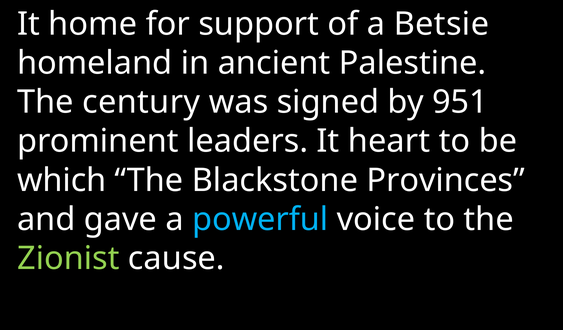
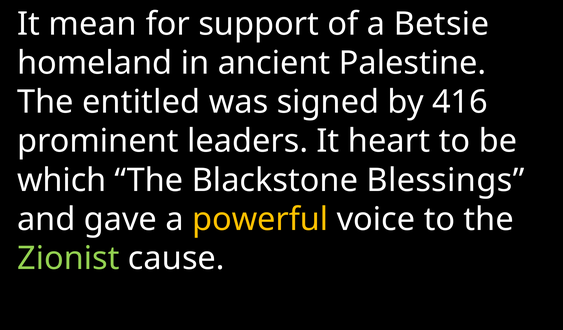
home: home -> mean
century: century -> entitled
951: 951 -> 416
Provinces: Provinces -> Blessings
powerful colour: light blue -> yellow
